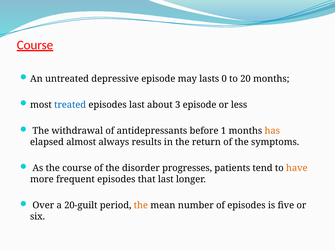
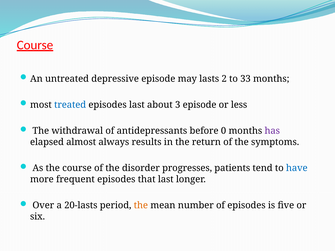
0: 0 -> 2
20: 20 -> 33
1: 1 -> 0
has colour: orange -> purple
have colour: orange -> blue
20-guilt: 20-guilt -> 20-lasts
